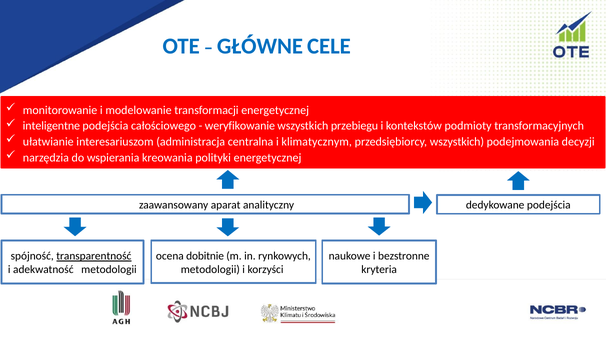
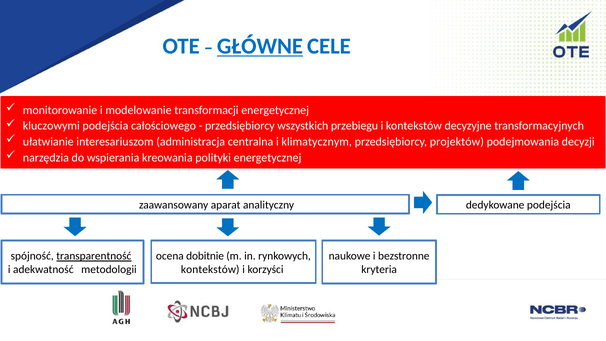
GŁÓWNE underline: none -> present
inteligentne: inteligentne -> kluczowymi
weryfikowanie at (240, 126): weryfikowanie -> przedsiębiorcy
kontekstów podmioty: podmioty -> decyzyjne
przedsiębiorcy wszystkich: wszystkich -> projektów
metodologii at (210, 269): metodologii -> kontekstów
